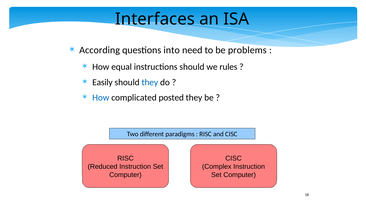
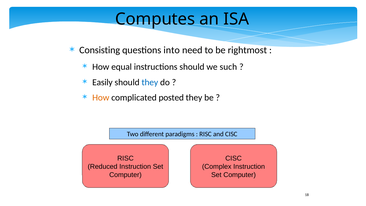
Interfaces: Interfaces -> Computes
According: According -> Consisting
problems: problems -> rightmost
rules: rules -> such
How at (101, 98) colour: blue -> orange
